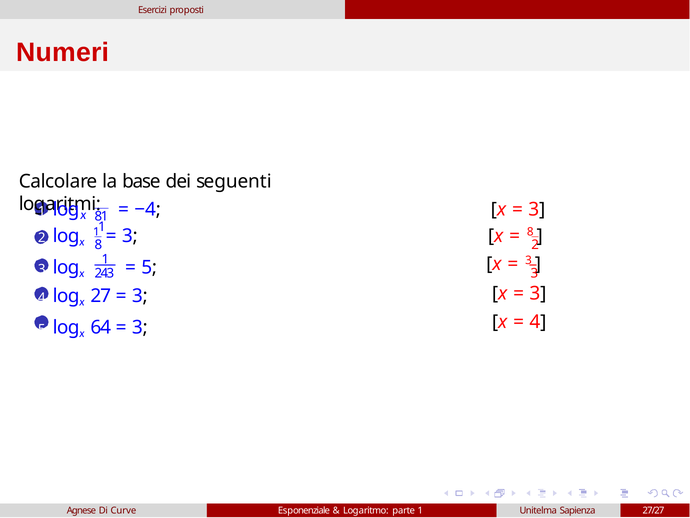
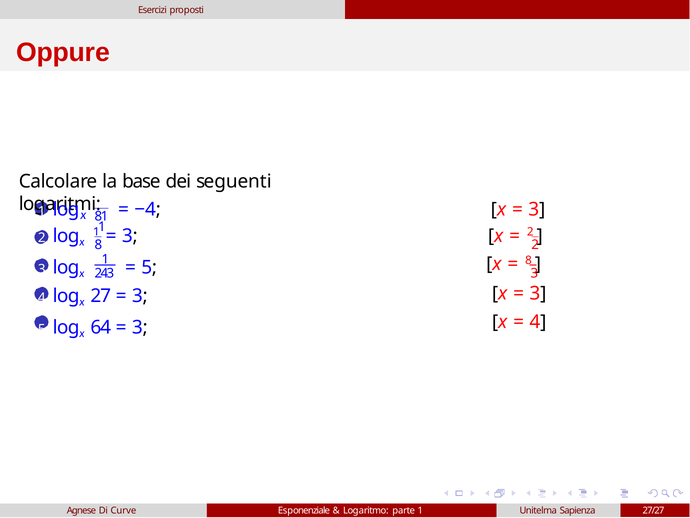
Numeri: Numeri -> Oppure
8 at (530, 232): 8 -> 2
3 at (529, 260): 3 -> 8
